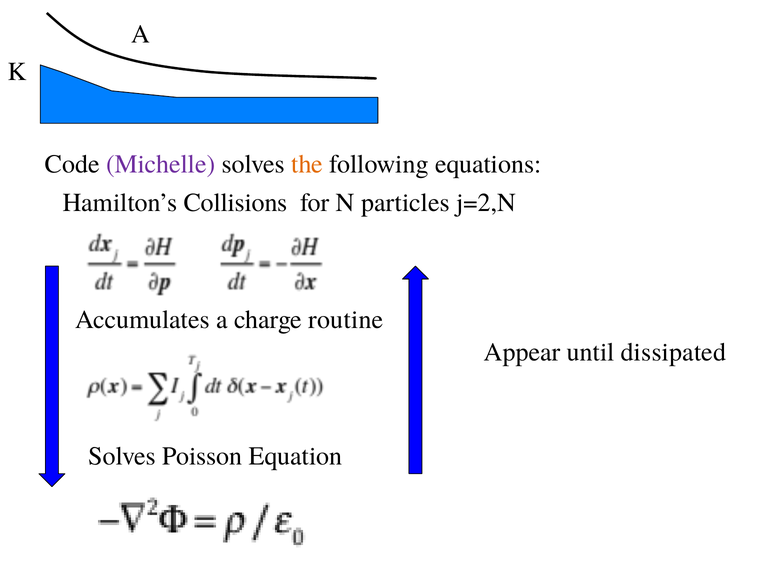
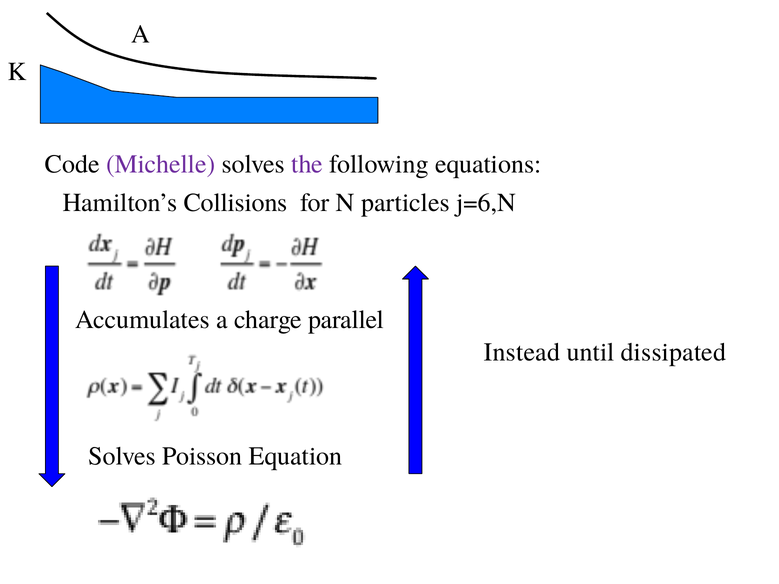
the colour: orange -> purple
j=2,N: j=2,N -> j=6,N
routine: routine -> parallel
Appear: Appear -> Instead
